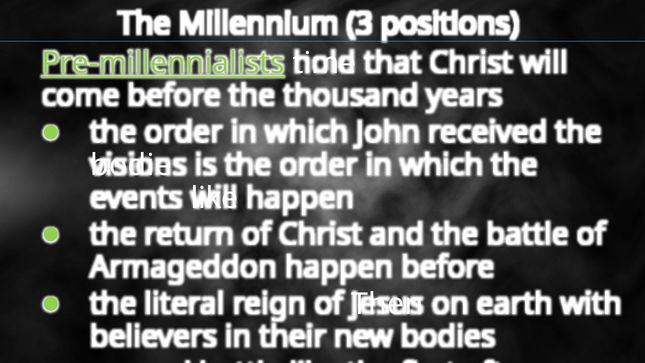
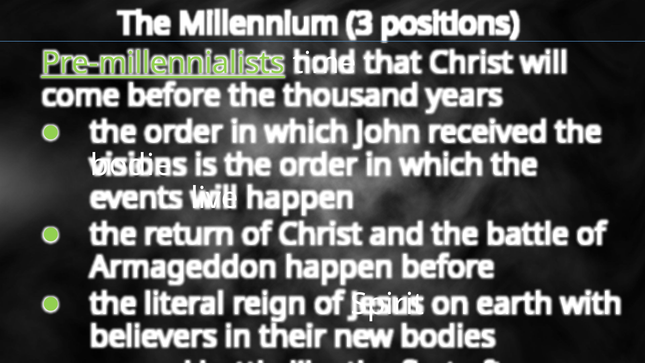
events like: like -> live
Then: Then -> Spirit
